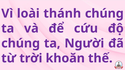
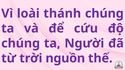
khoăn: khoăn -> nguồn
